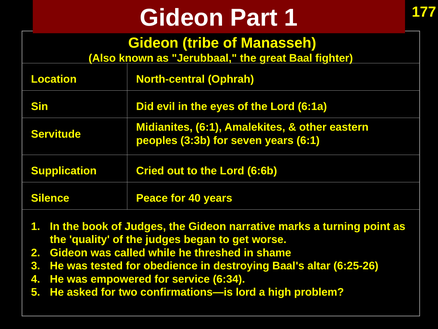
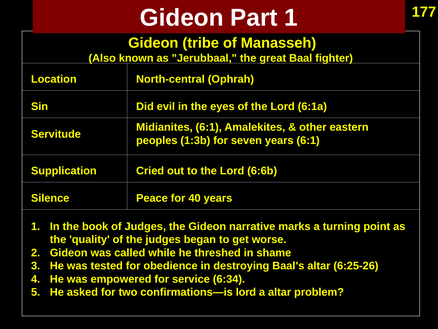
3:3b: 3:3b -> 1:3b
a high: high -> altar
